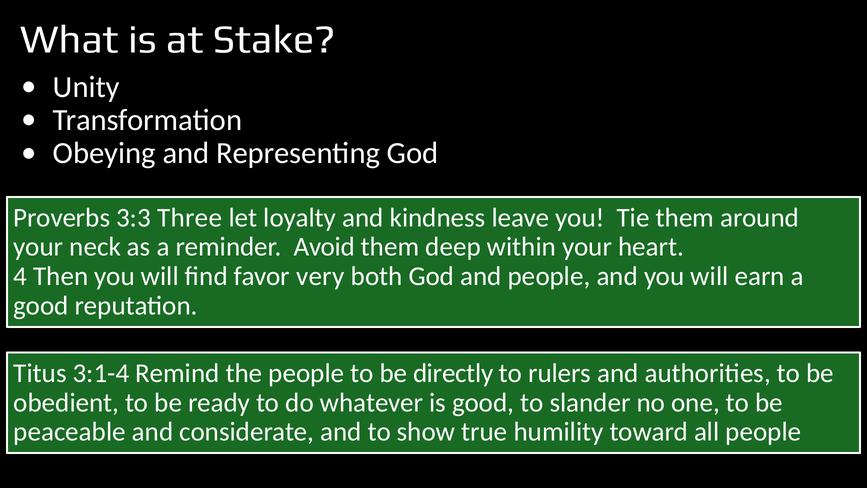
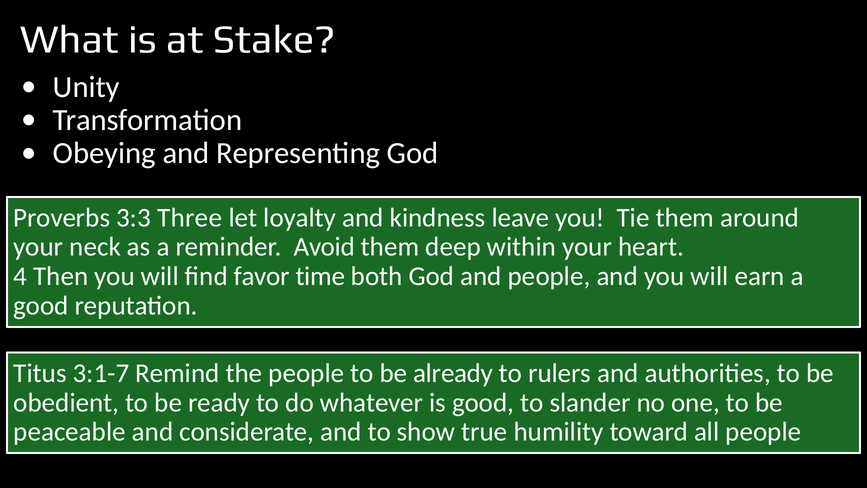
very: very -> time
3:1-4: 3:1-4 -> 3:1-7
directly: directly -> already
